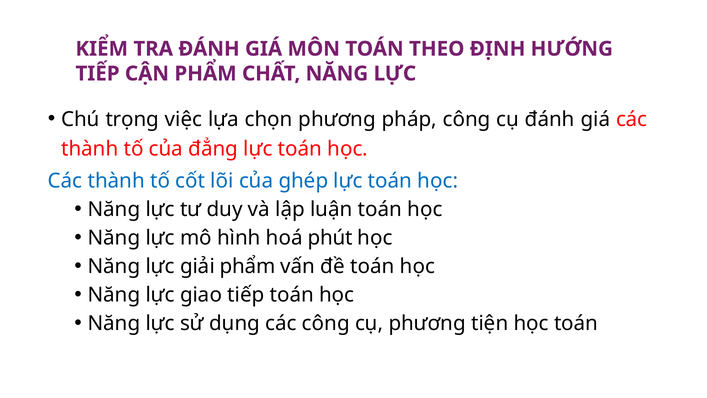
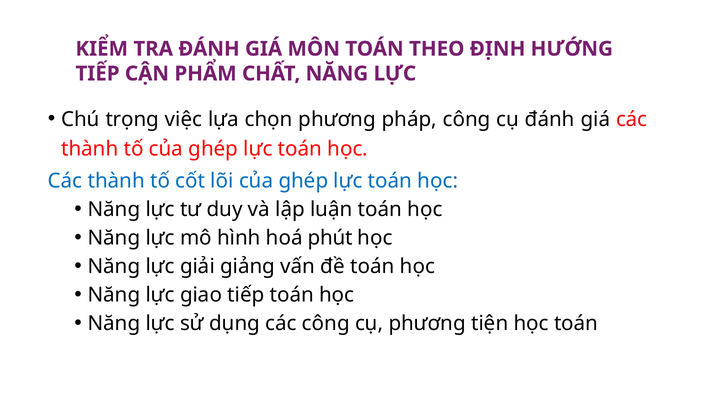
tố của đẳng: đẳng -> ghép
giải phẩm: phẩm -> giảng
